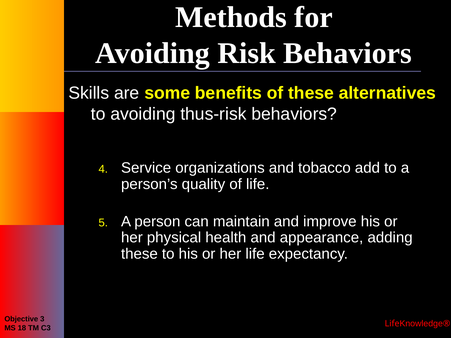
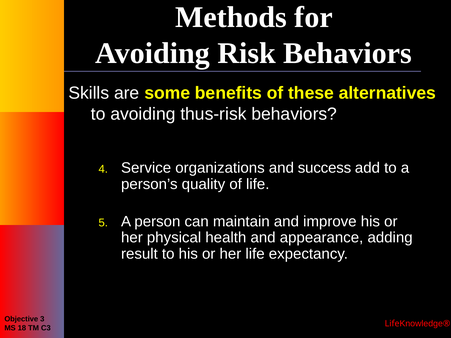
tobacco: tobacco -> success
these at (139, 254): these -> result
